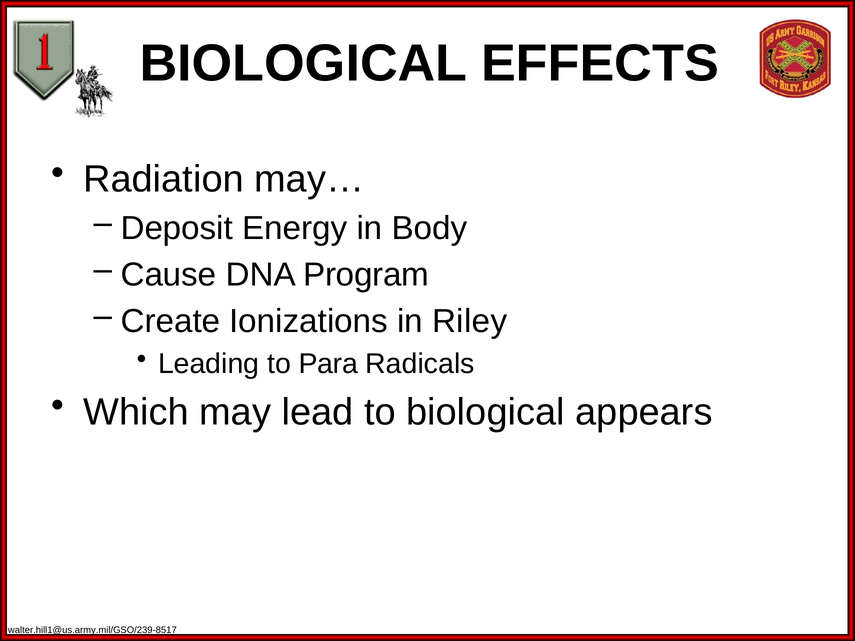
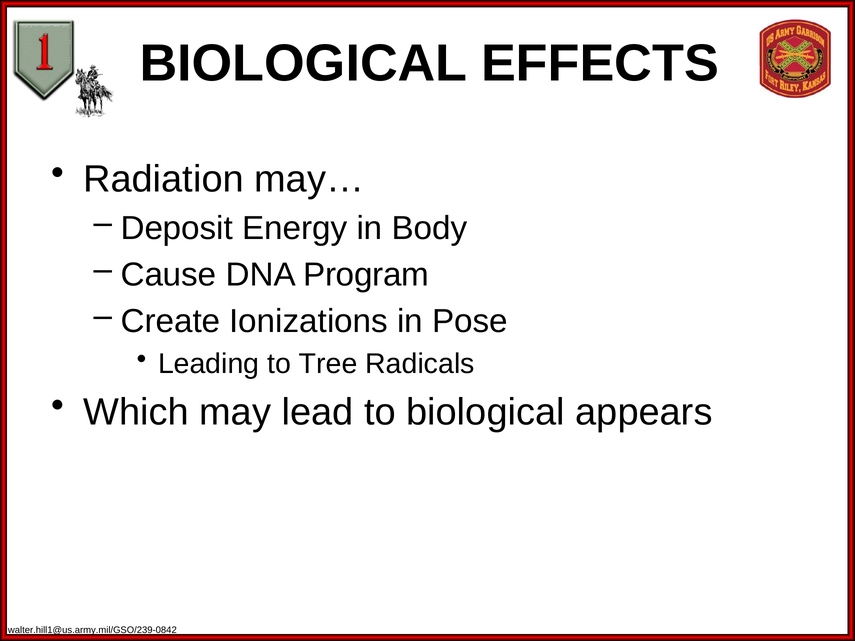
Riley: Riley -> Pose
Para: Para -> Tree
walter.hill1@us.army.mil/GSO/239-8517: walter.hill1@us.army.mil/GSO/239-8517 -> walter.hill1@us.army.mil/GSO/239-0842
